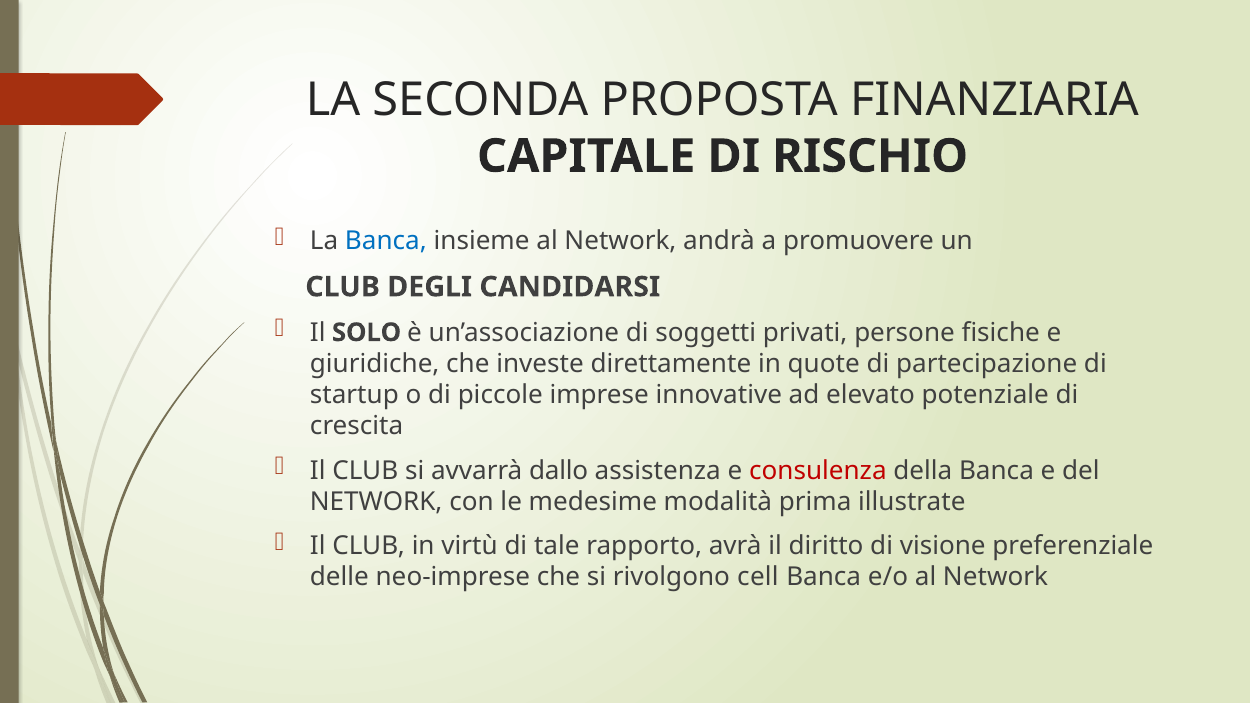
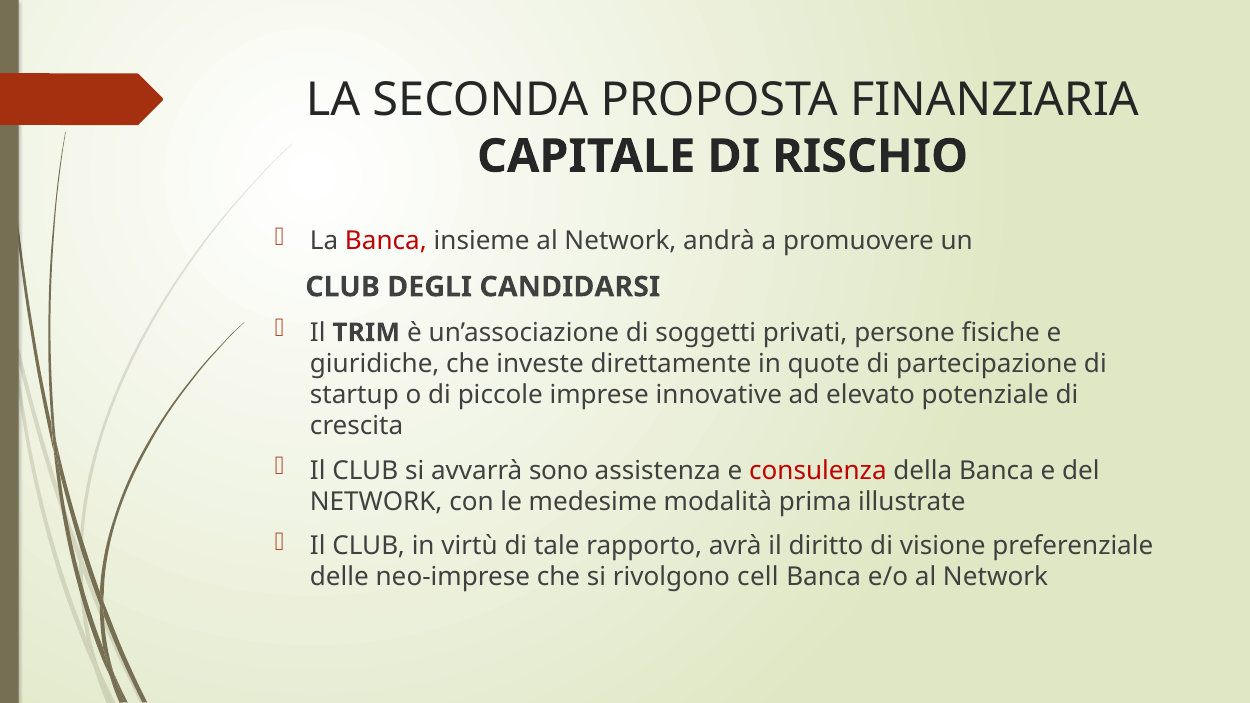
Banca at (386, 241) colour: blue -> red
SOLO: SOLO -> TRIM
dallo: dallo -> sono
